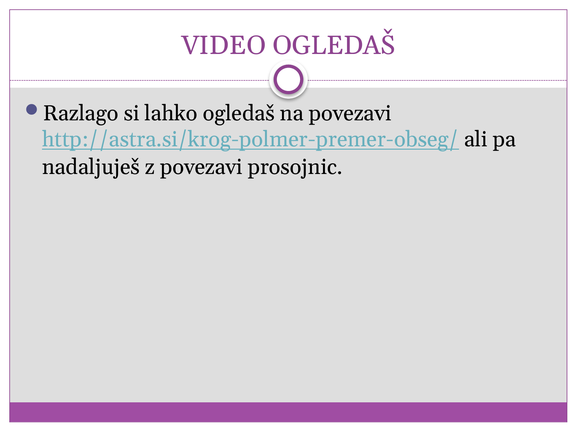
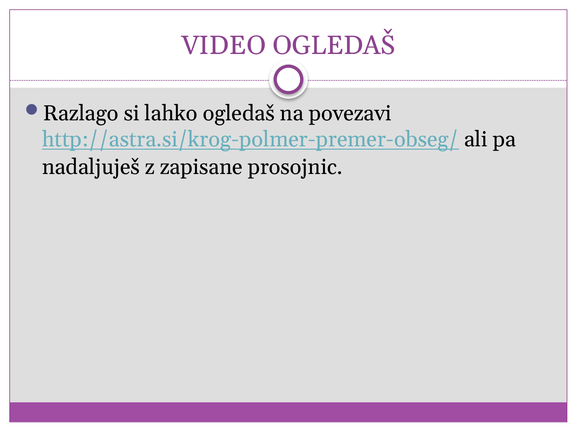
z povezavi: povezavi -> zapisane
